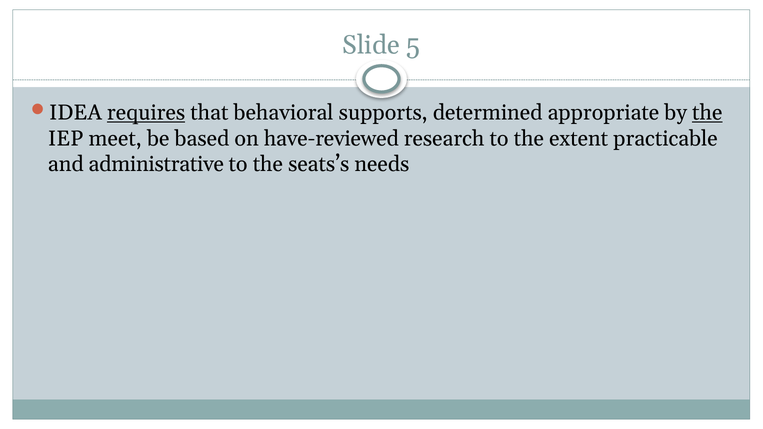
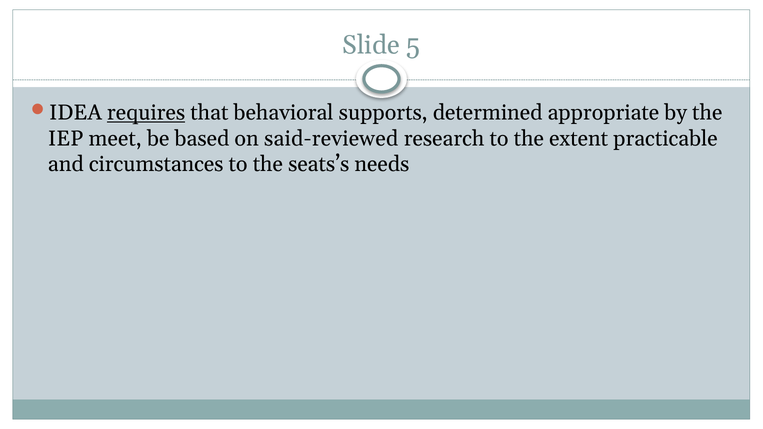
the at (707, 113) underline: present -> none
have-reviewed: have-reviewed -> said-reviewed
administrative: administrative -> circumstances
